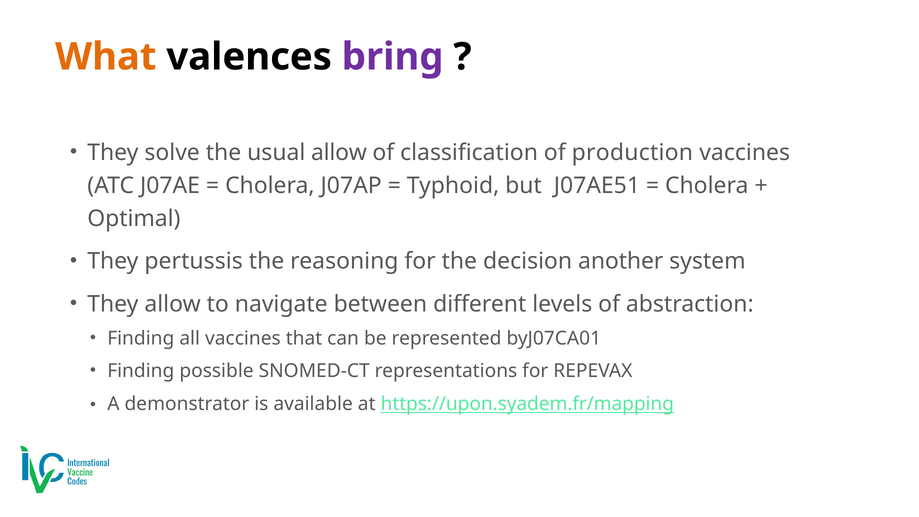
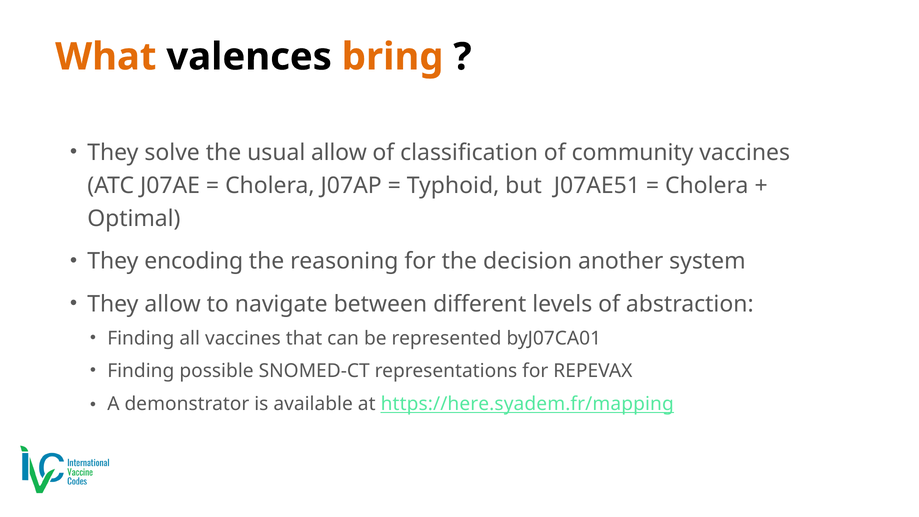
bring colour: purple -> orange
production: production -> community
pertussis: pertussis -> encoding
https://upon.syadem.fr/mapping: https://upon.syadem.fr/mapping -> https://here.syadem.fr/mapping
